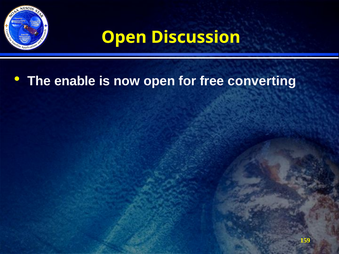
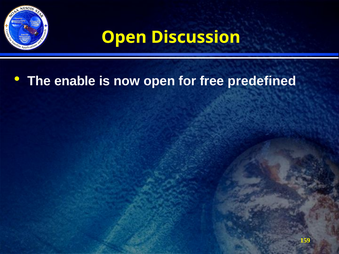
converting: converting -> predefined
